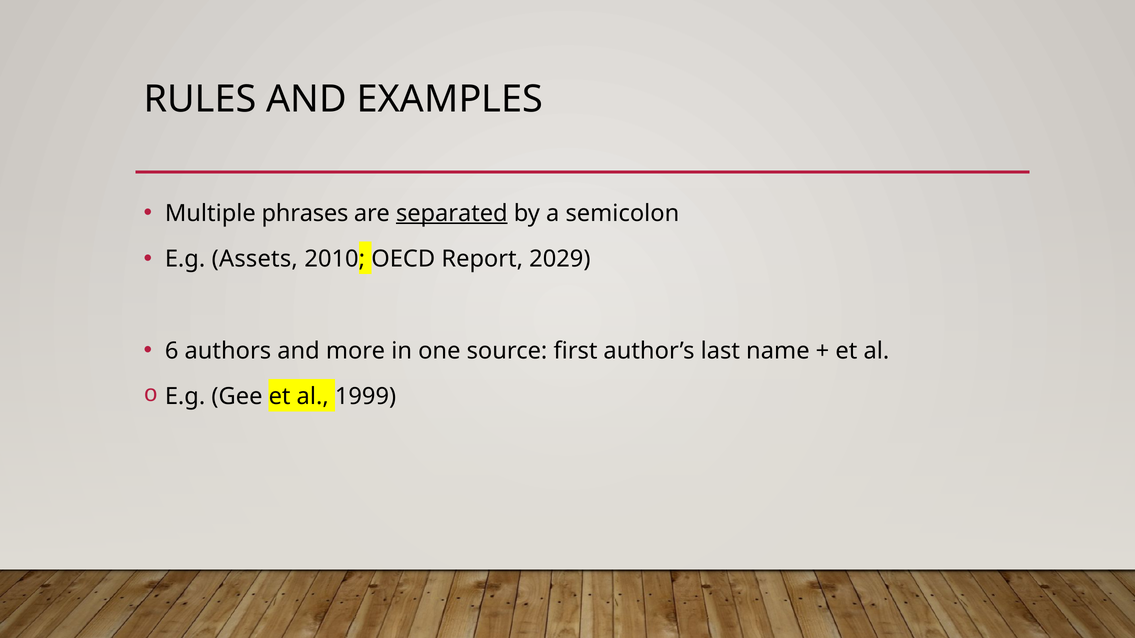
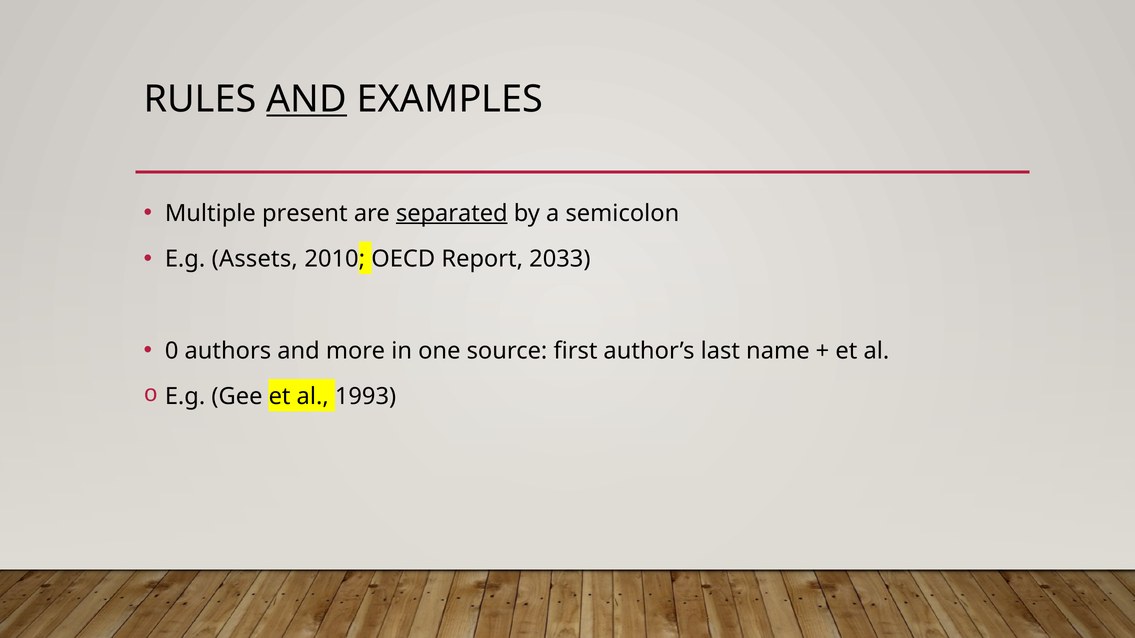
AND at (307, 99) underline: none -> present
phrases: phrases -> present
2029: 2029 -> 2033
6: 6 -> 0
1999: 1999 -> 1993
